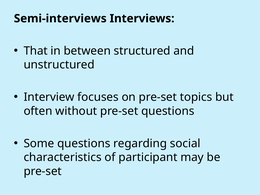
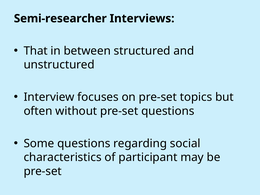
Semi-interviews: Semi-interviews -> Semi-researcher
